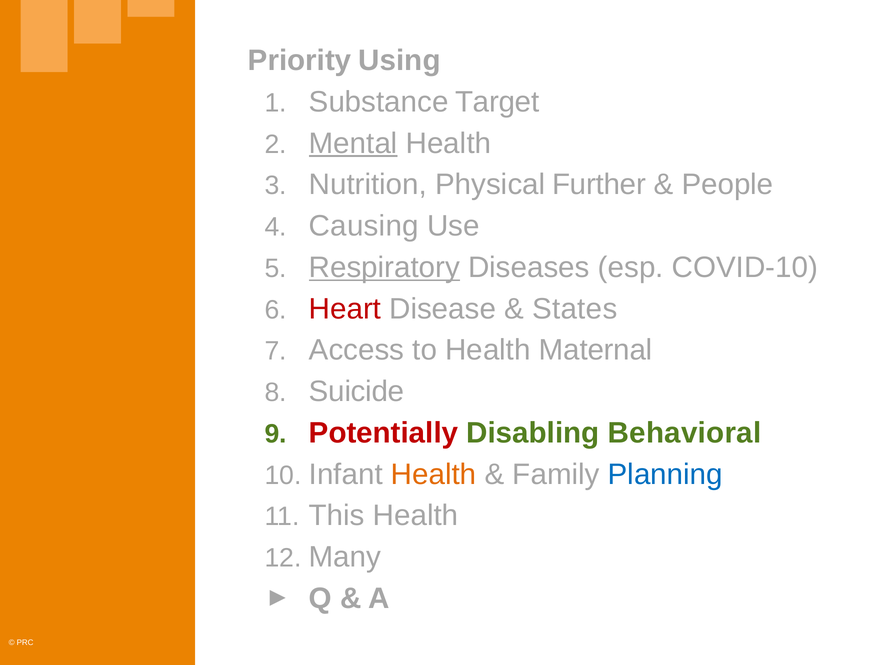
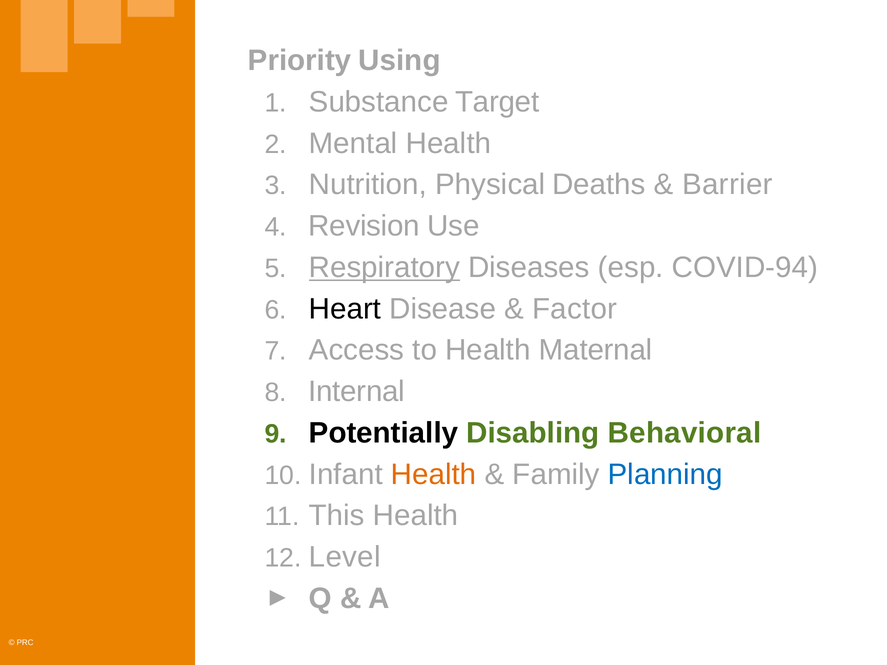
Mental underline: present -> none
Further: Further -> Deaths
People: People -> Barrier
Causing: Causing -> Revision
COVID-10: COVID-10 -> COVID-94
Heart colour: red -> black
States: States -> Factor
Suicide: Suicide -> Internal
Potentially colour: red -> black
Many: Many -> Level
